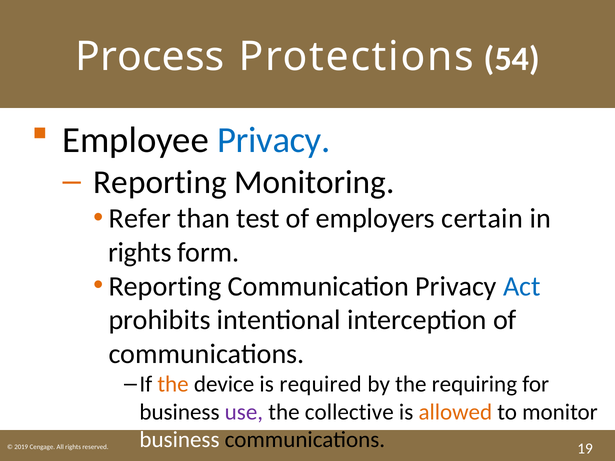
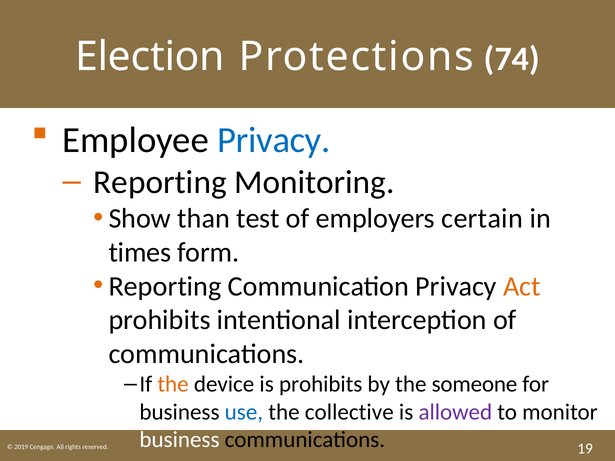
Process: Process -> Election
54: 54 -> 74
Refer: Refer -> Show
rights at (140, 253): rights -> times
Act colour: blue -> orange
is required: required -> prohibits
requiring: requiring -> someone
use colour: purple -> blue
allowed colour: orange -> purple
